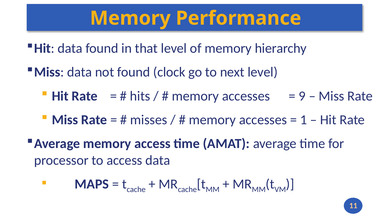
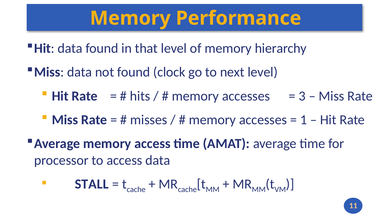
9: 9 -> 3
MAPS: MAPS -> STALL
